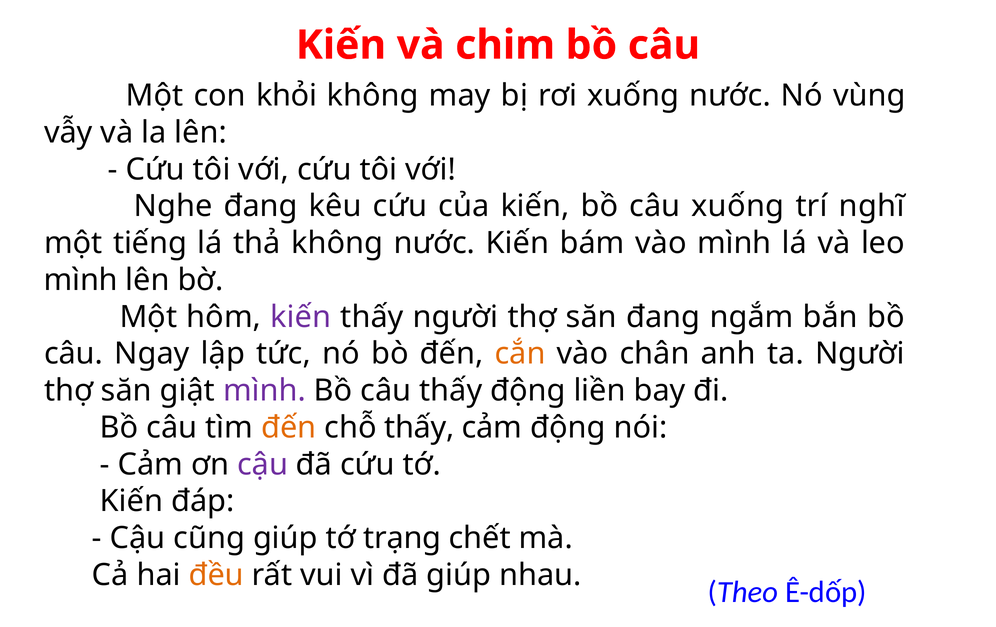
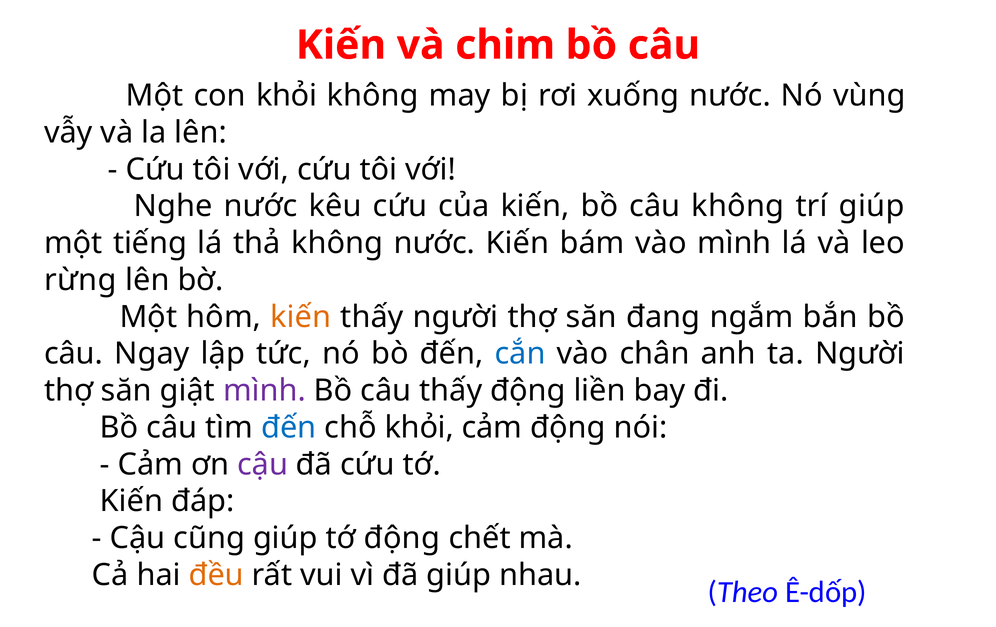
Nghe đang: đang -> nước
câu xuống: xuống -> không
trí nghĩ: nghĩ -> giúp
mình at (81, 280): mình -> rừng
kiến at (301, 317) colour: purple -> orange
cắn colour: orange -> blue
đến at (289, 428) colour: orange -> blue
chỗ thấy: thấy -> khỏi
tớ trạng: trạng -> động
